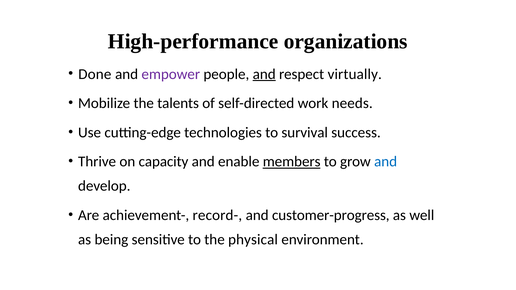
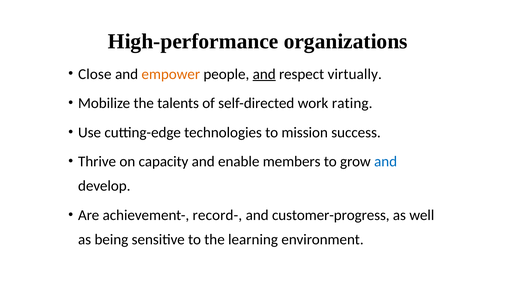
Done: Done -> Close
empower colour: purple -> orange
needs: needs -> rating
survival: survival -> mission
members underline: present -> none
physical: physical -> learning
